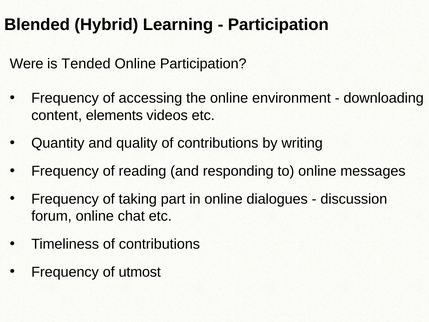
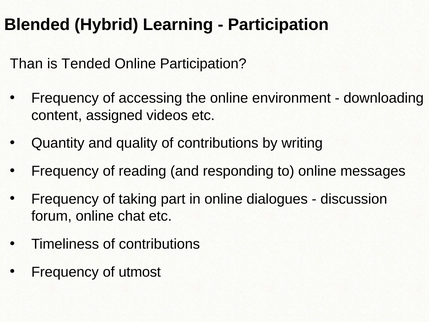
Were: Were -> Than
elements: elements -> assigned
